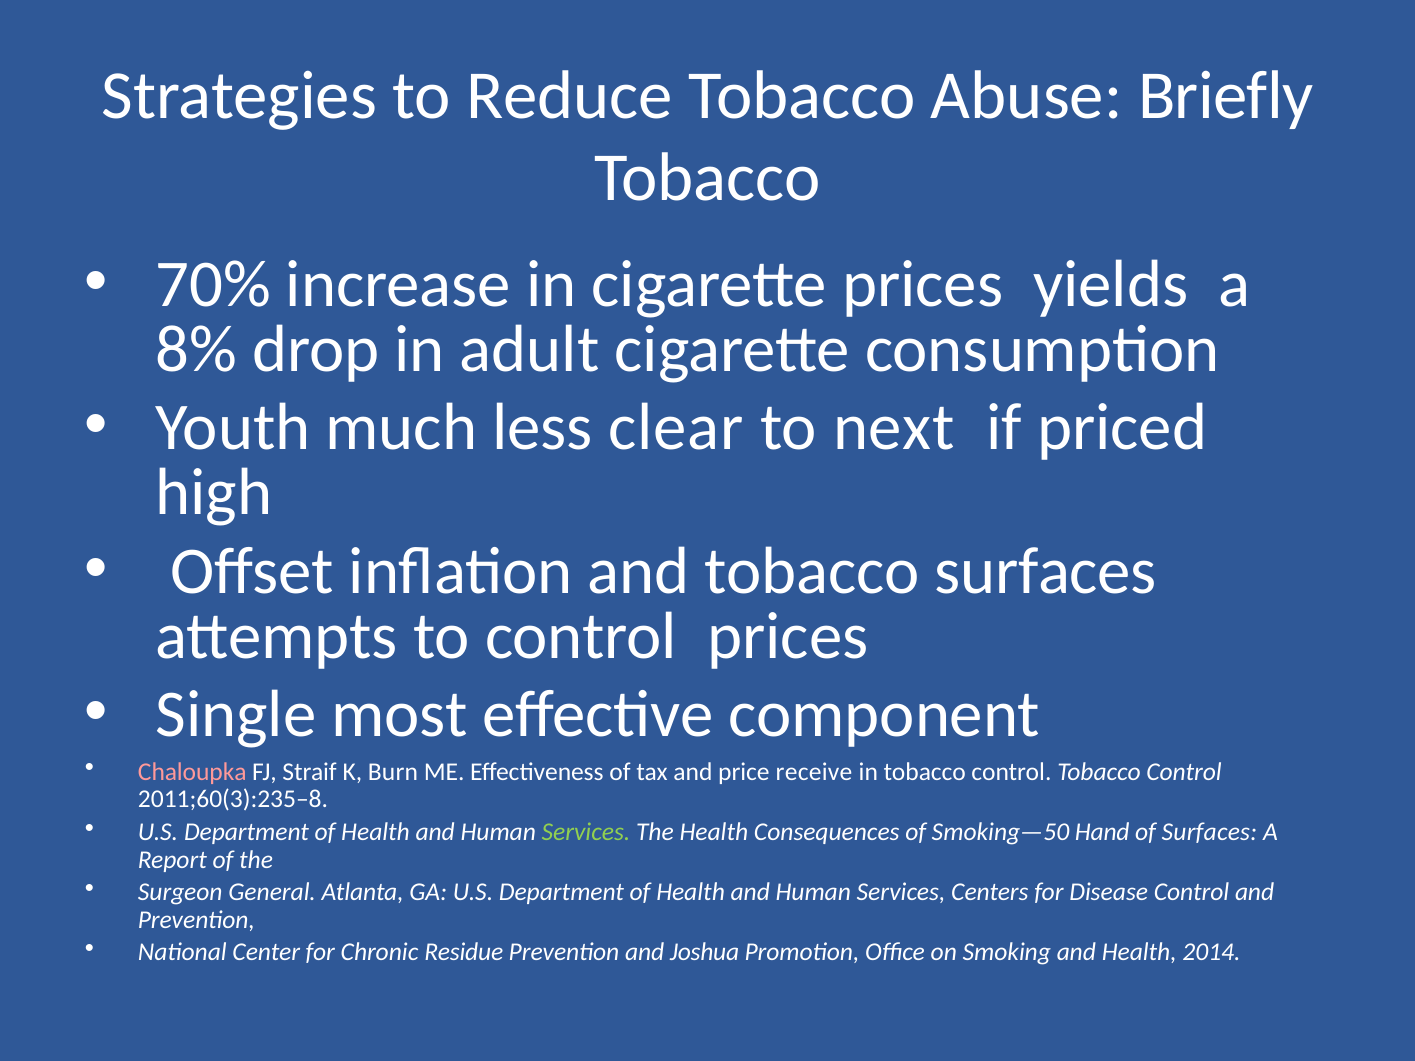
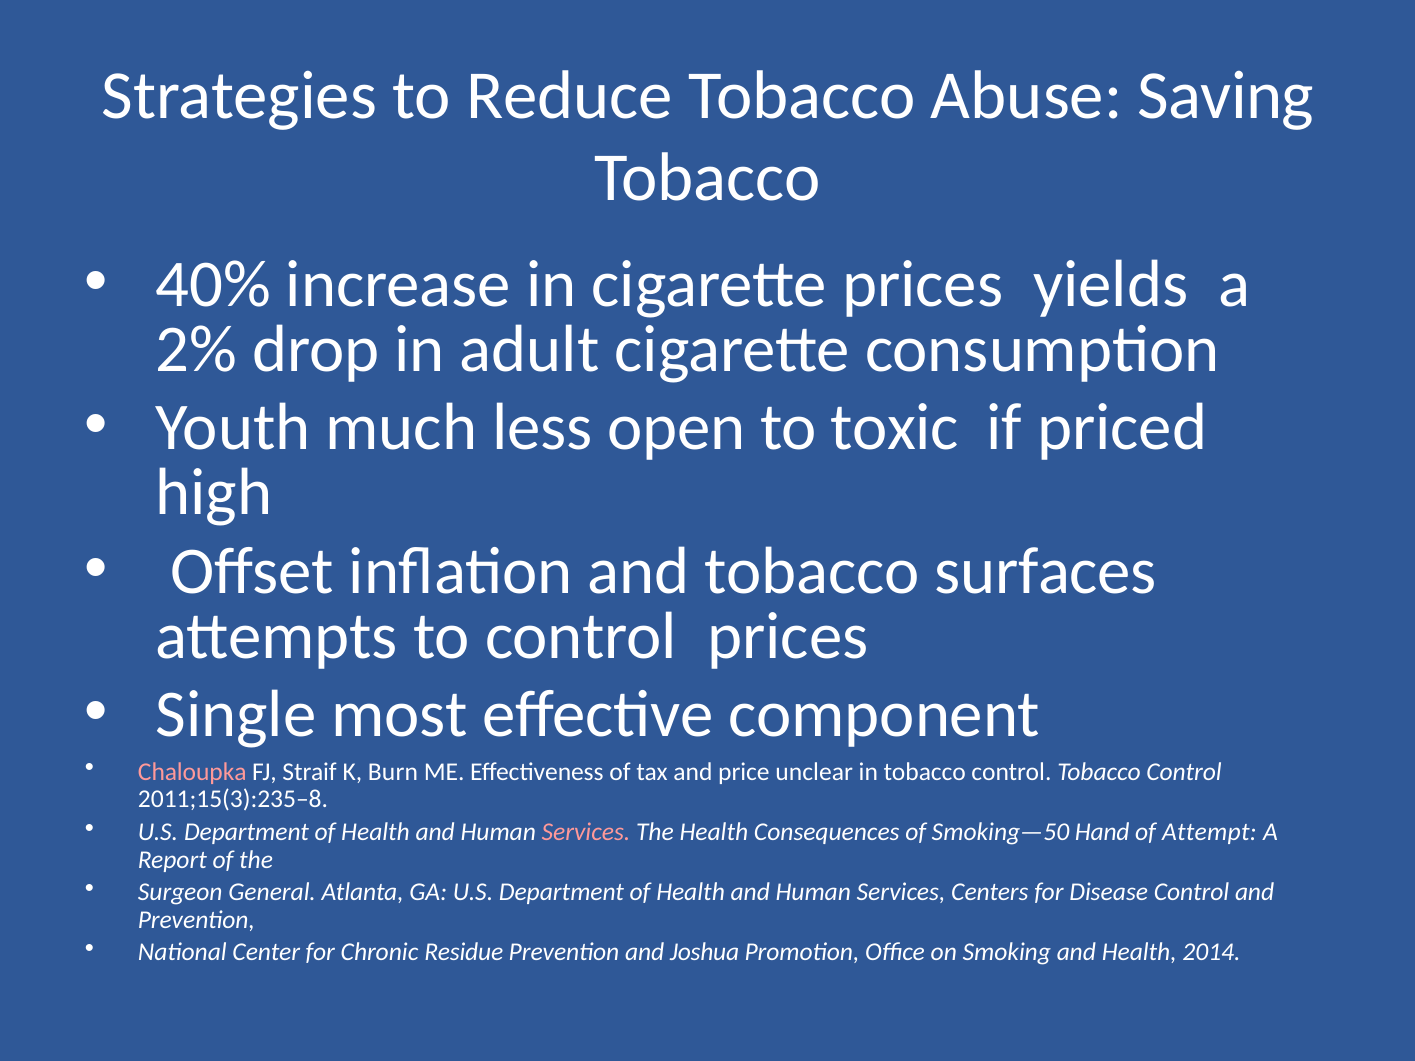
Briefly: Briefly -> Saving
70%: 70% -> 40%
8%: 8% -> 2%
clear: clear -> open
next: next -> toxic
receive: receive -> unclear
2011;60(3):235–8: 2011;60(3):235–8 -> 2011;15(3):235–8
Services at (586, 832) colour: light green -> pink
of Surfaces: Surfaces -> Attempt
